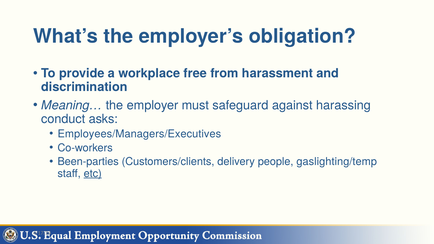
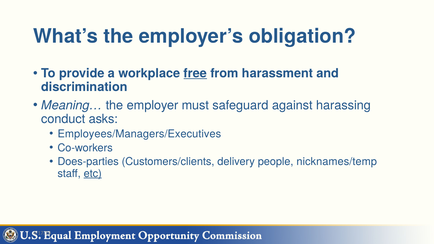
free underline: none -> present
Been-parties: Been-parties -> Does-parties
gaslighting/temp: gaslighting/temp -> nicknames/temp
